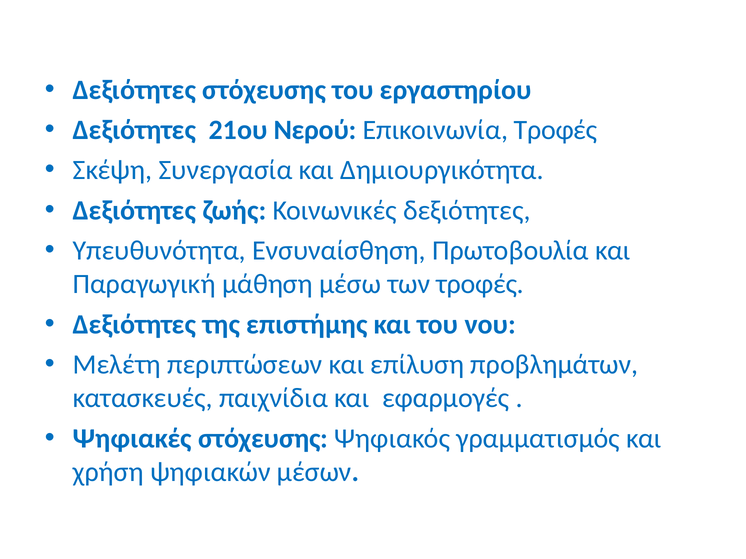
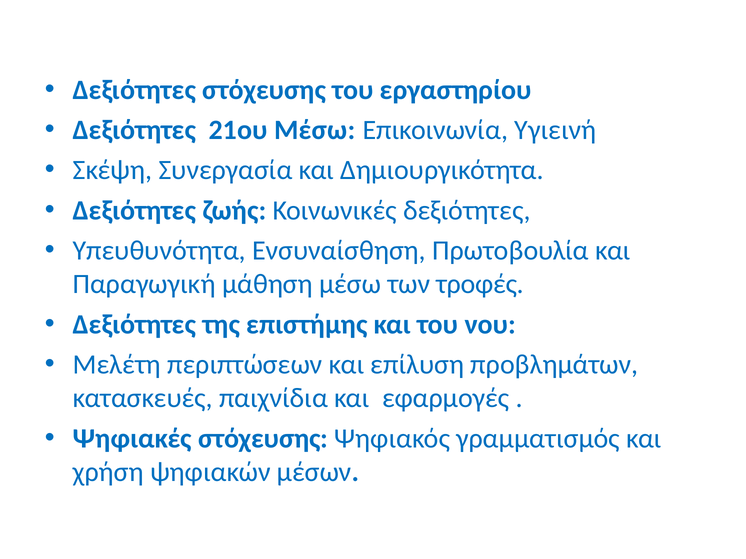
21ου Νερού: Νερού -> Μέσω
Επικοινωνία Τροφές: Τροφές -> Υγιεινή
